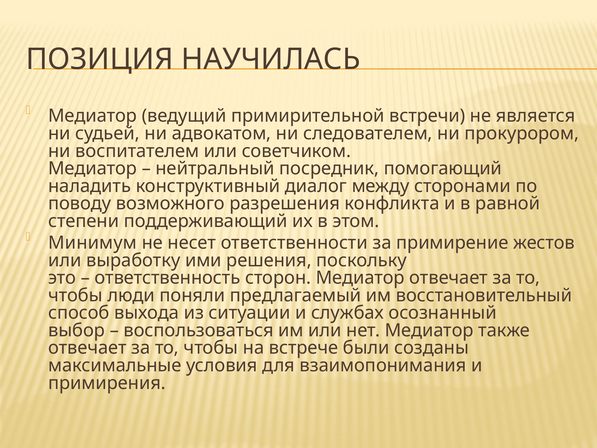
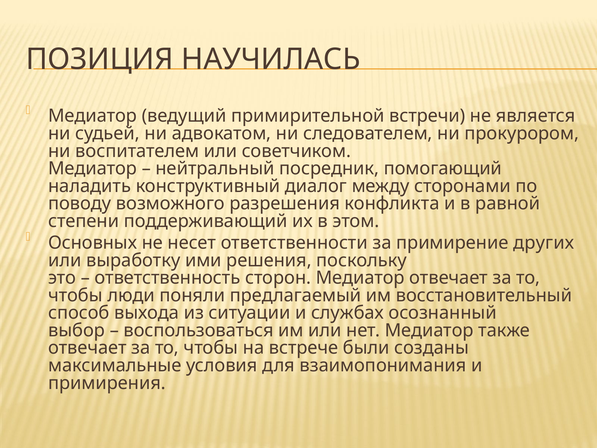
Минимум: Минимум -> Основных
жестов: жестов -> других
